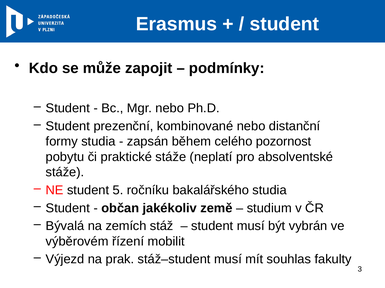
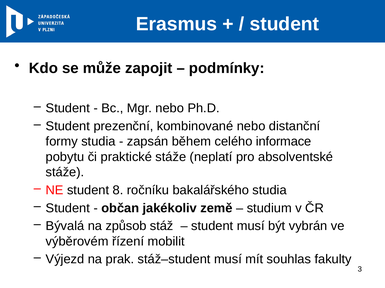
pozornost: pozornost -> informace
5: 5 -> 8
zemích: zemích -> způsob
